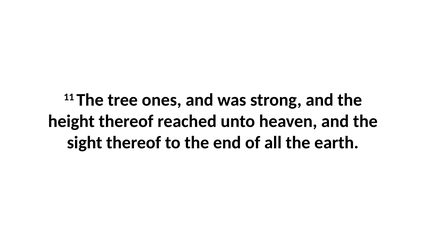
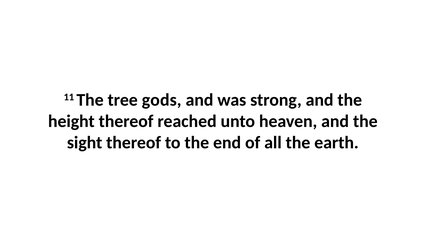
ones: ones -> gods
